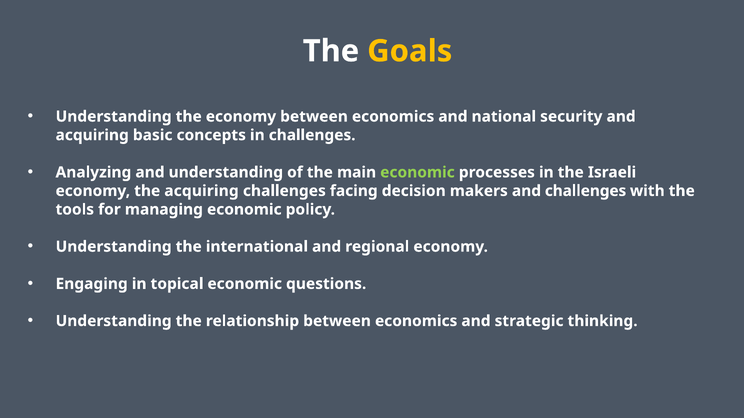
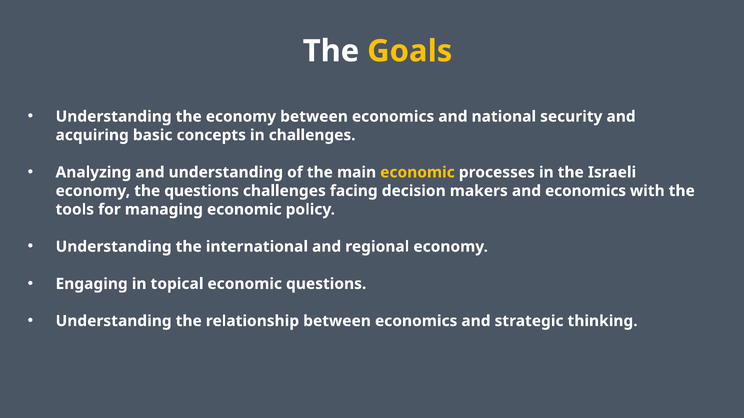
economic at (417, 172) colour: light green -> yellow
the acquiring: acquiring -> questions
and challenges: challenges -> economics
